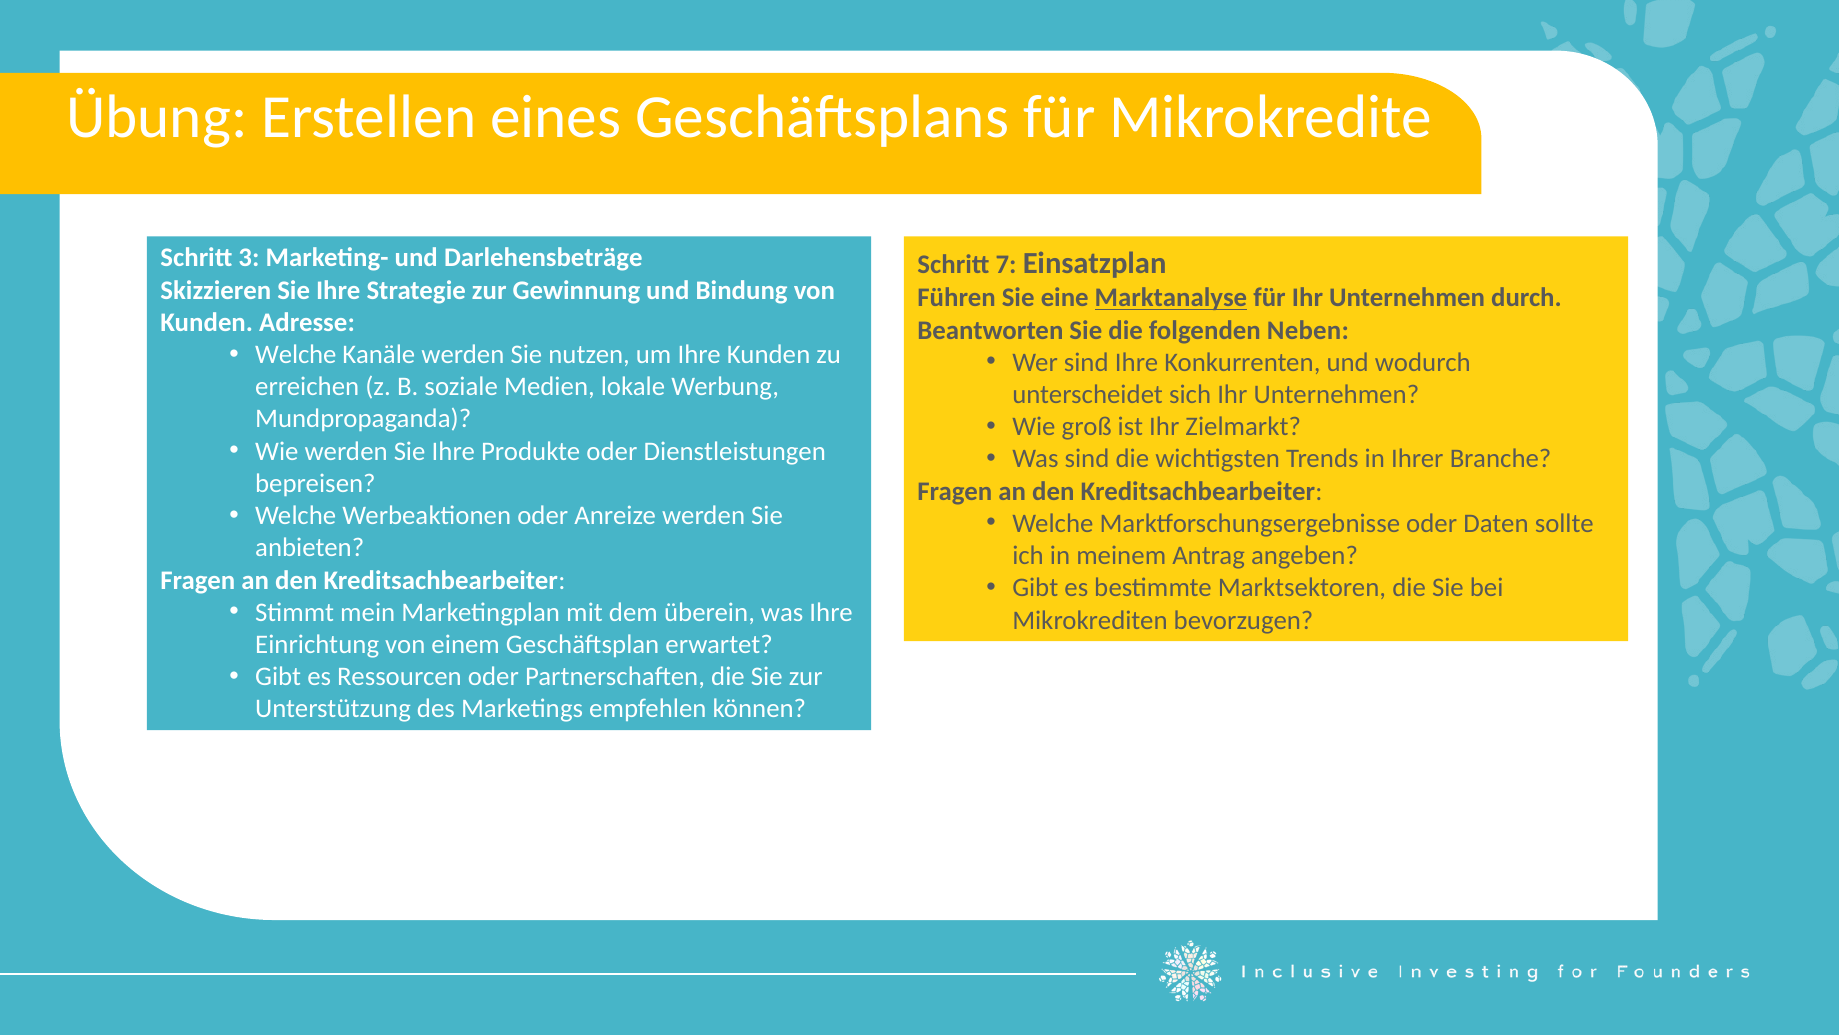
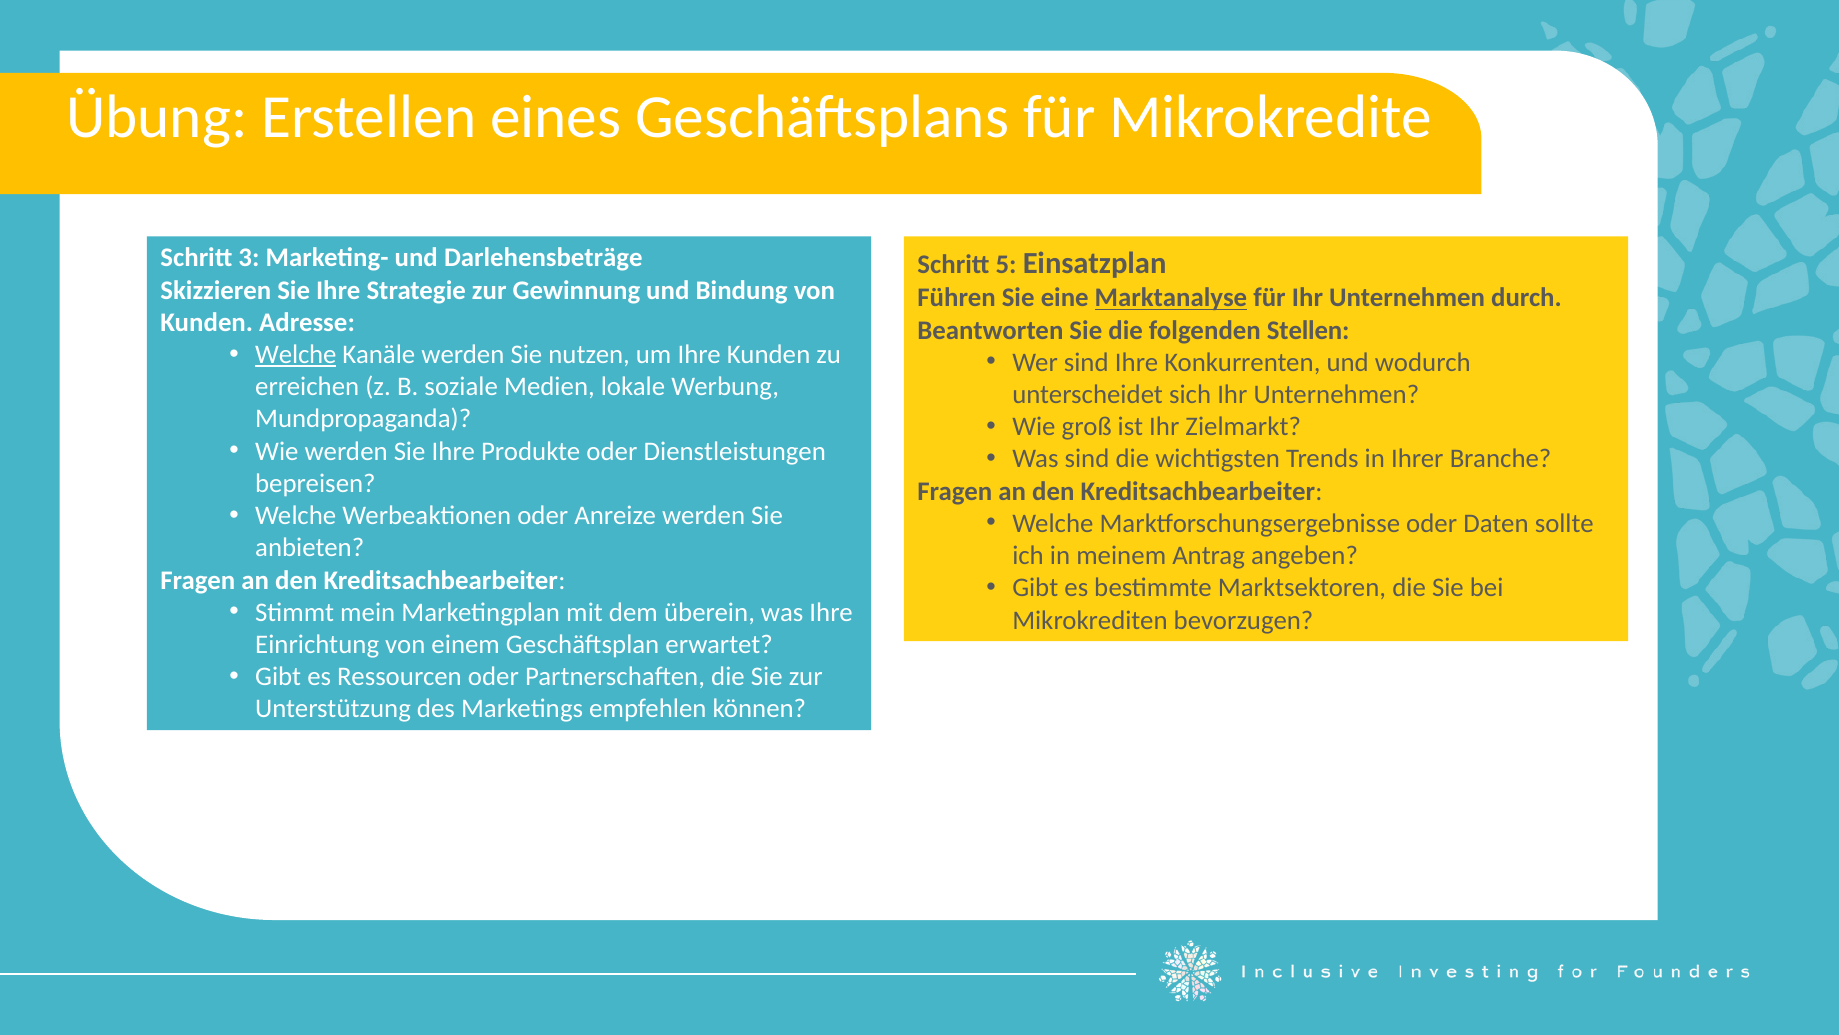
7: 7 -> 5
Neben: Neben -> Stellen
Welche at (296, 354) underline: none -> present
